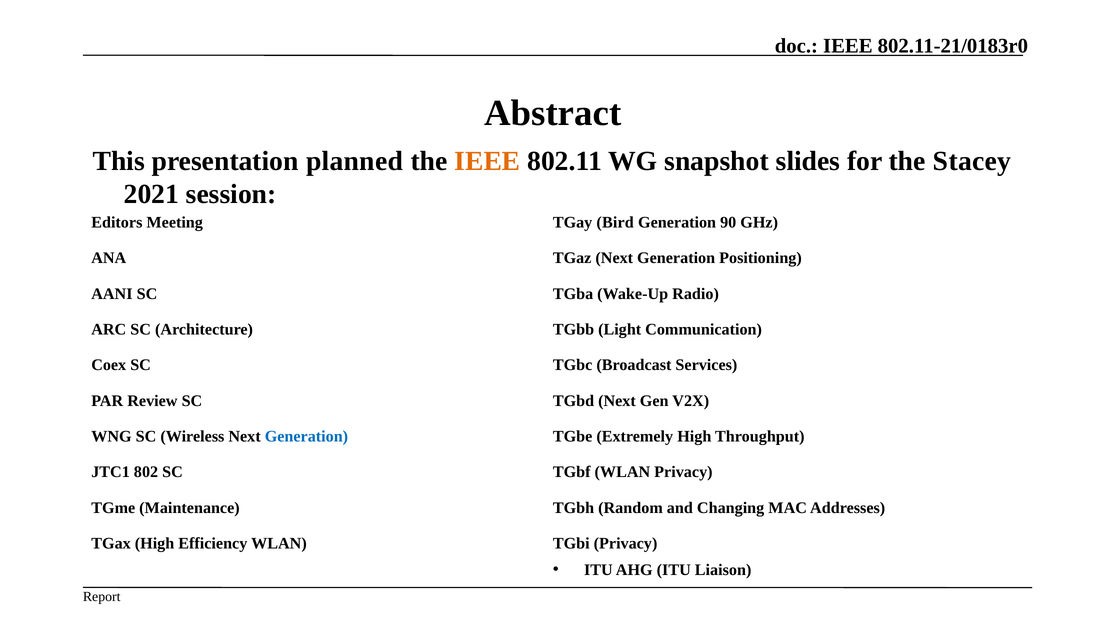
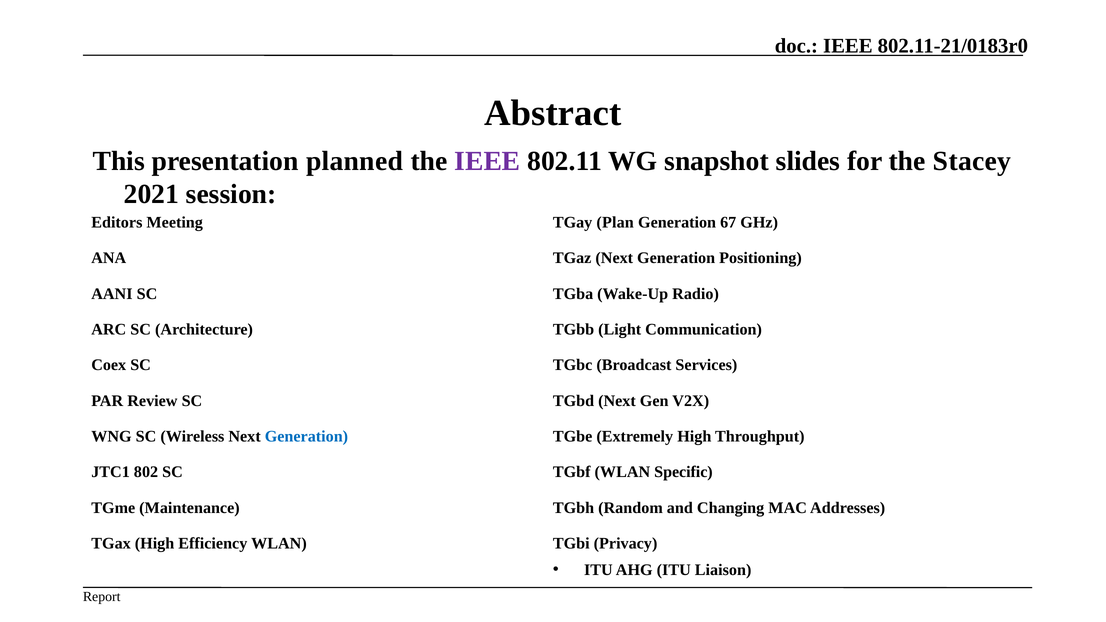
IEEE at (487, 161) colour: orange -> purple
Bird: Bird -> Plan
90: 90 -> 67
WLAN Privacy: Privacy -> Specific
